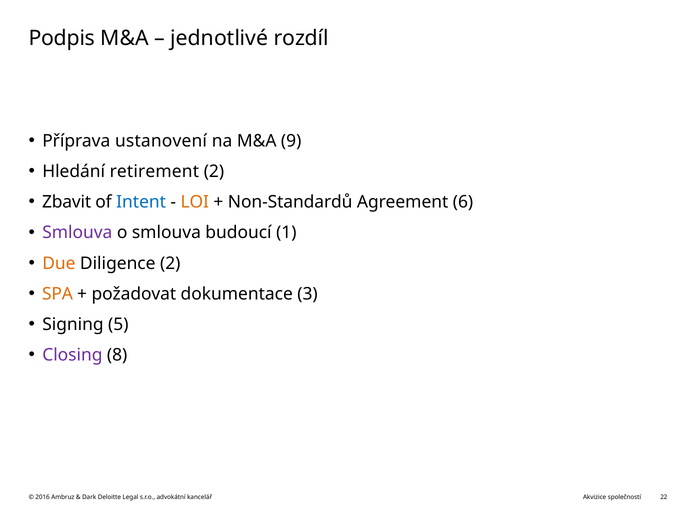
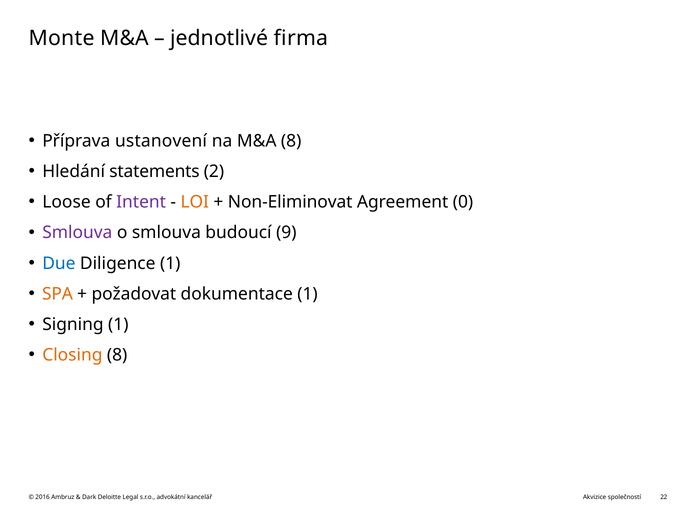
Podpis: Podpis -> Monte
rozdíl: rozdíl -> firma
M&A 9: 9 -> 8
retirement: retirement -> statements
Zbavit: Zbavit -> Loose
Intent colour: blue -> purple
Non-Standardů: Non-Standardů -> Non-Eliminovat
6: 6 -> 0
1: 1 -> 9
Due colour: orange -> blue
Diligence 2: 2 -> 1
dokumentace 3: 3 -> 1
Signing 5: 5 -> 1
Closing colour: purple -> orange
